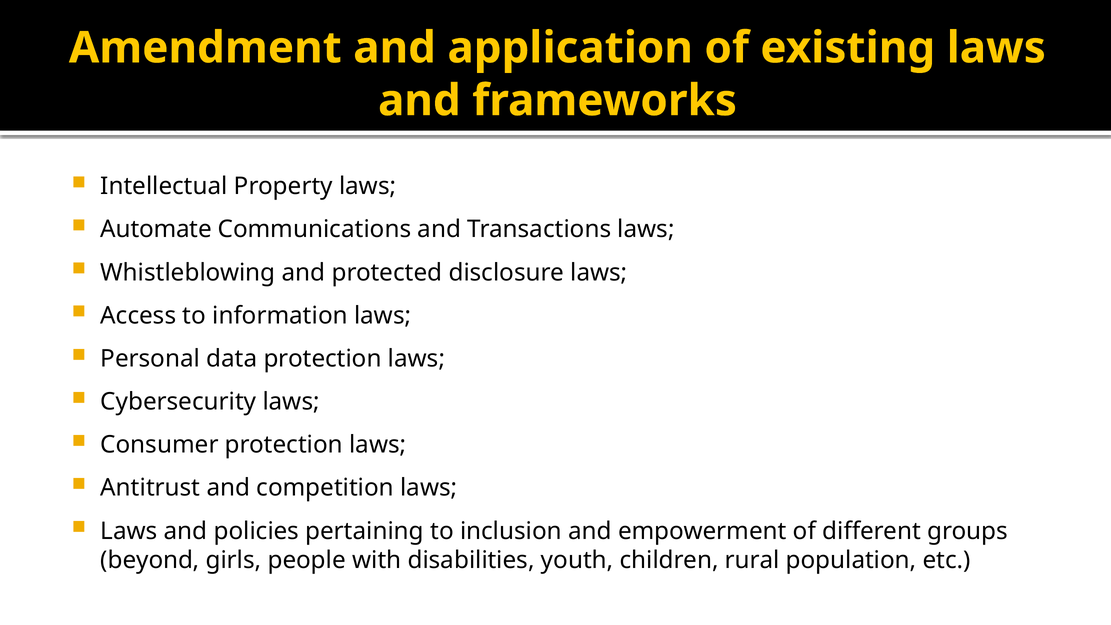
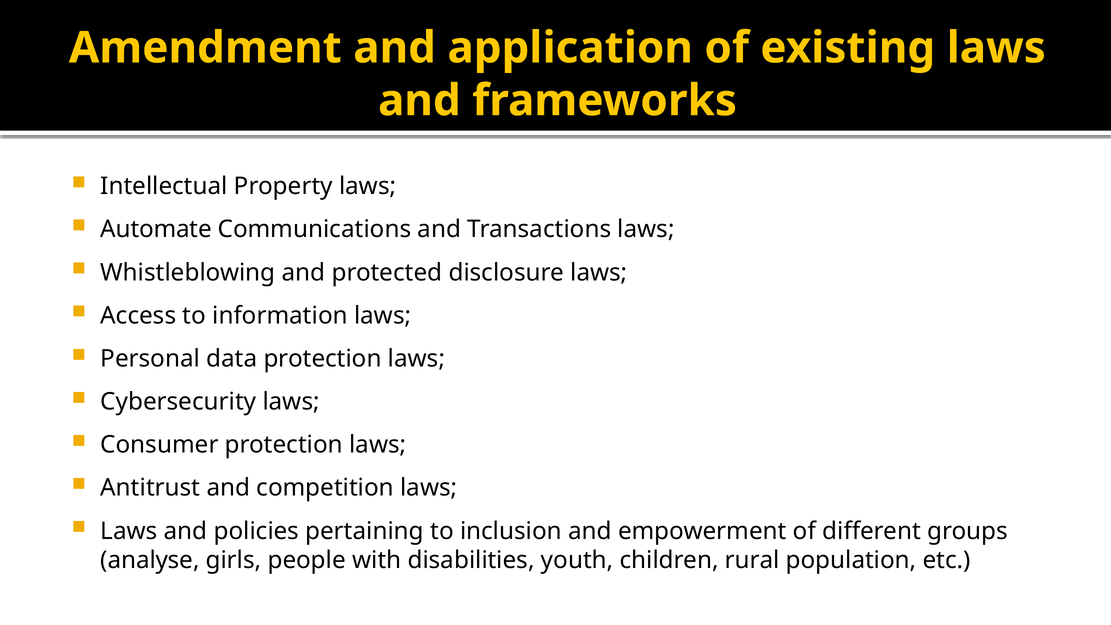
beyond: beyond -> analyse
